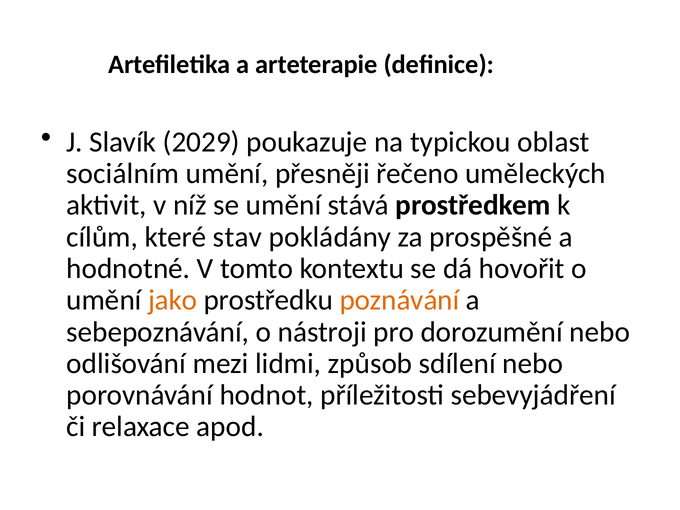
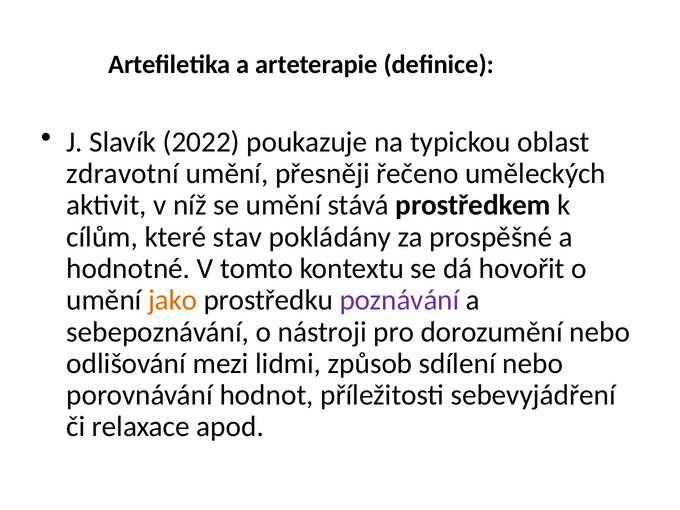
2029: 2029 -> 2022
sociálním: sociálním -> zdravotní
poznávání colour: orange -> purple
